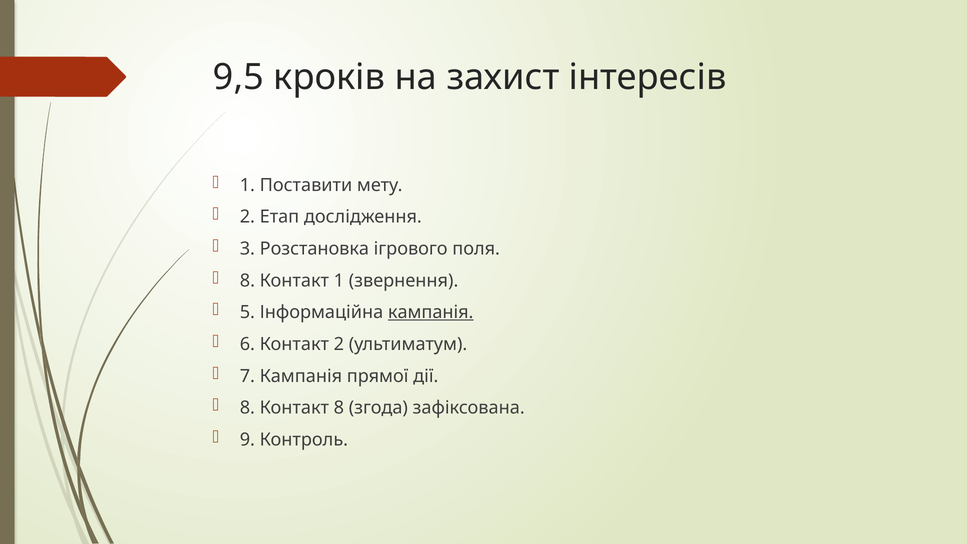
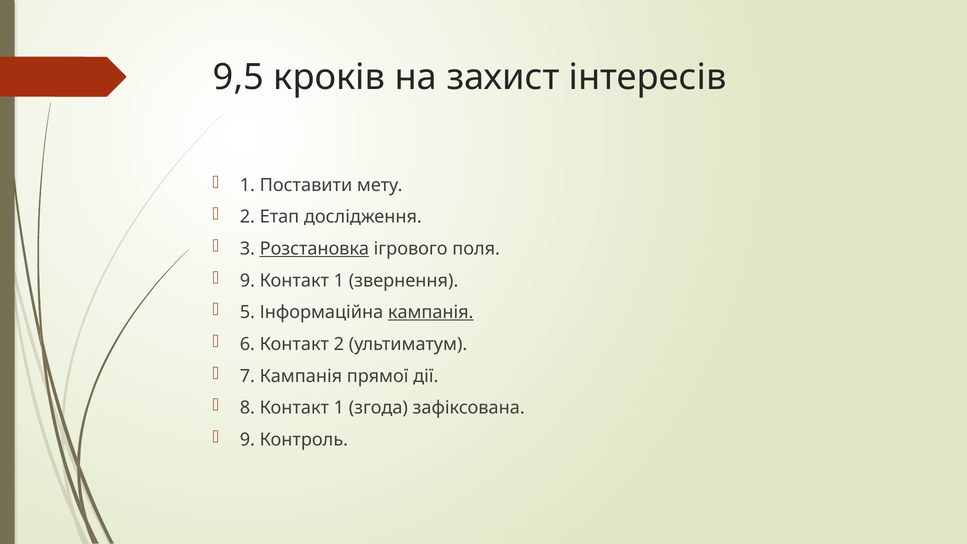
Розстановка underline: none -> present
8 at (247, 281): 8 -> 9
8 Контакт 8: 8 -> 1
